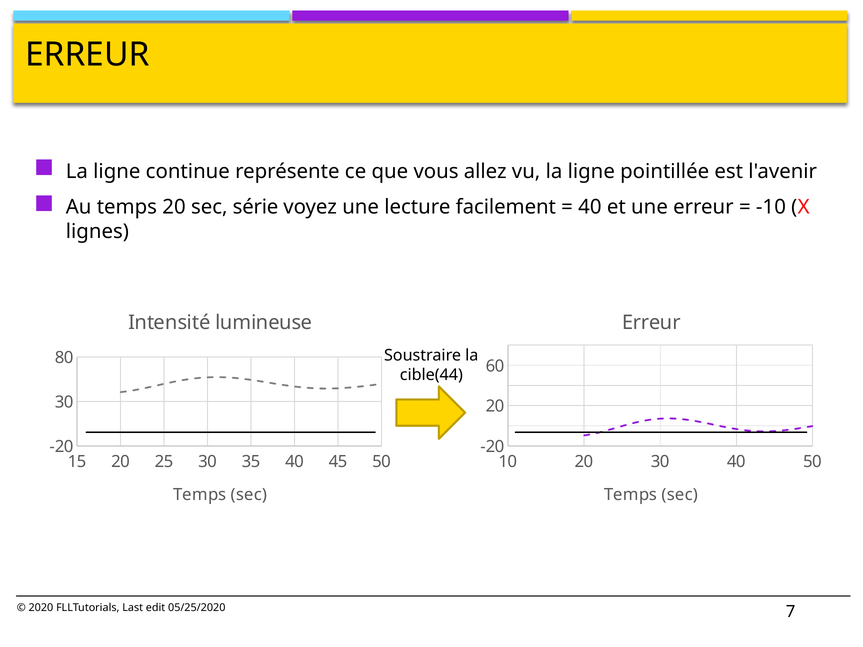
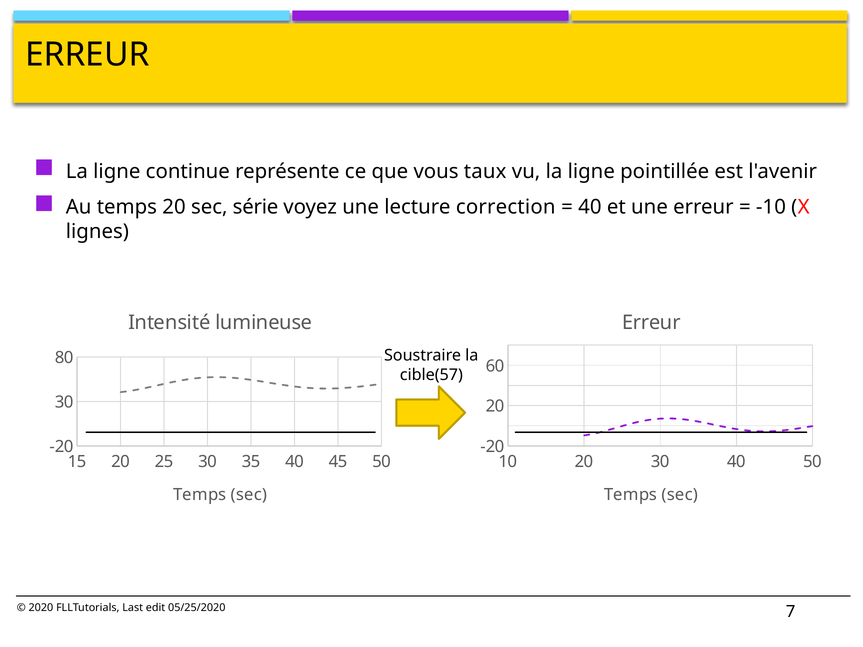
allez: allez -> taux
facilement: facilement -> correction
cible(44: cible(44 -> cible(57
